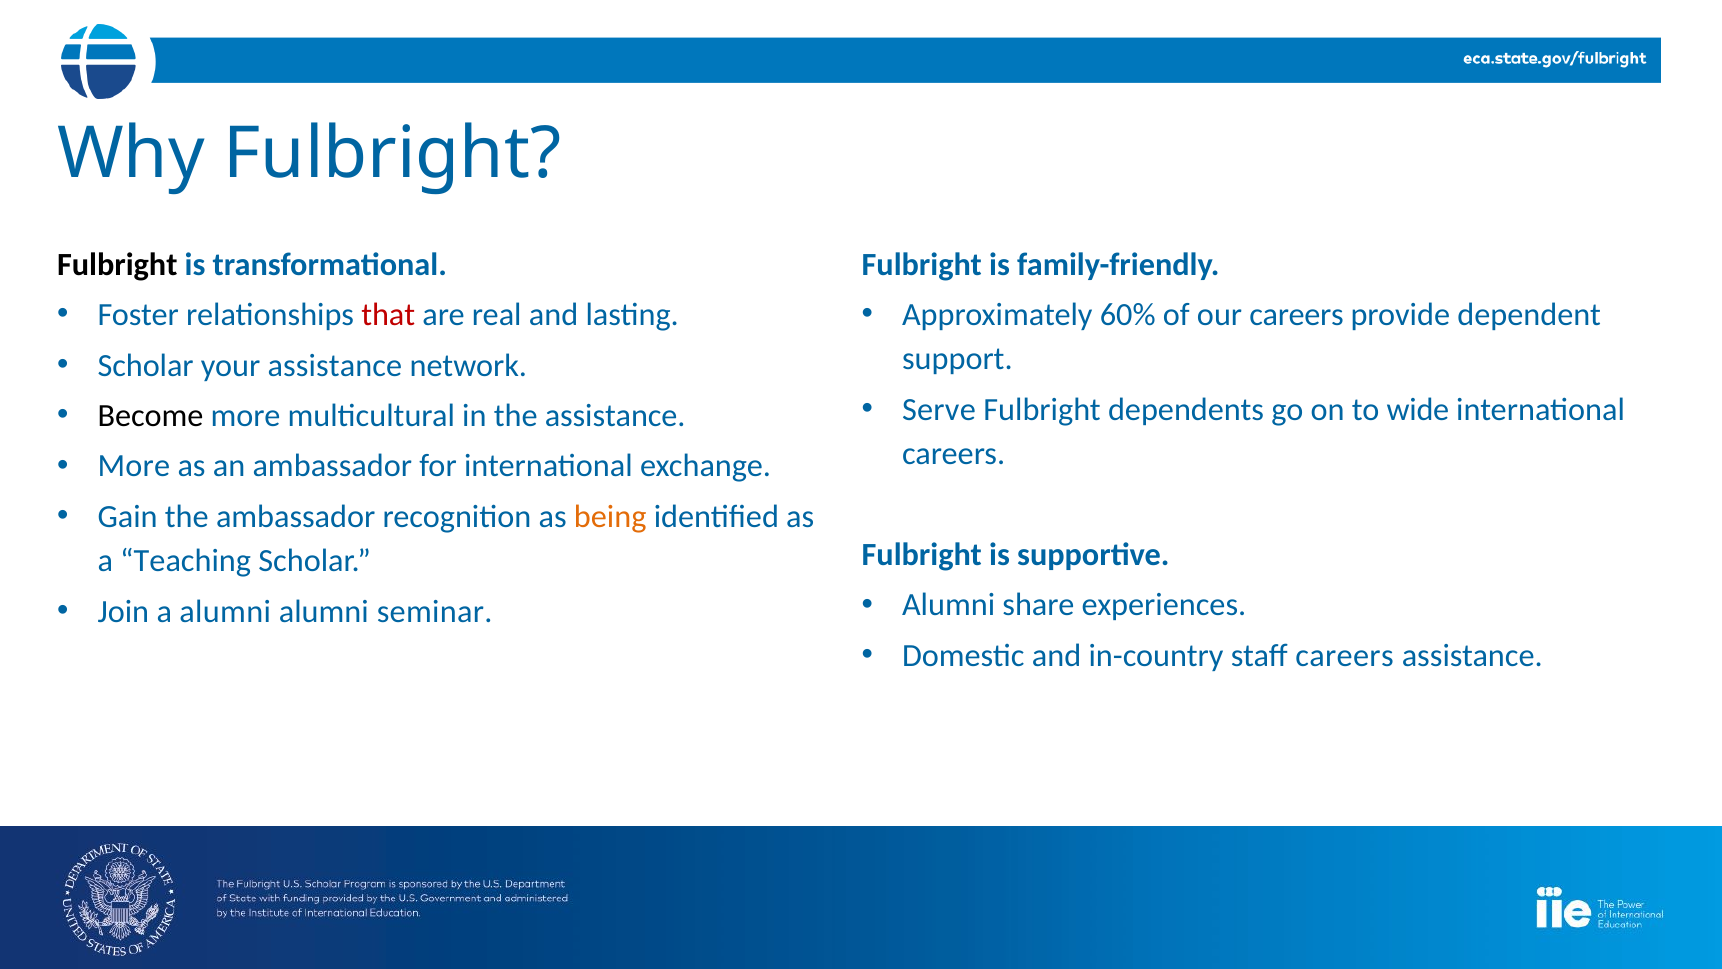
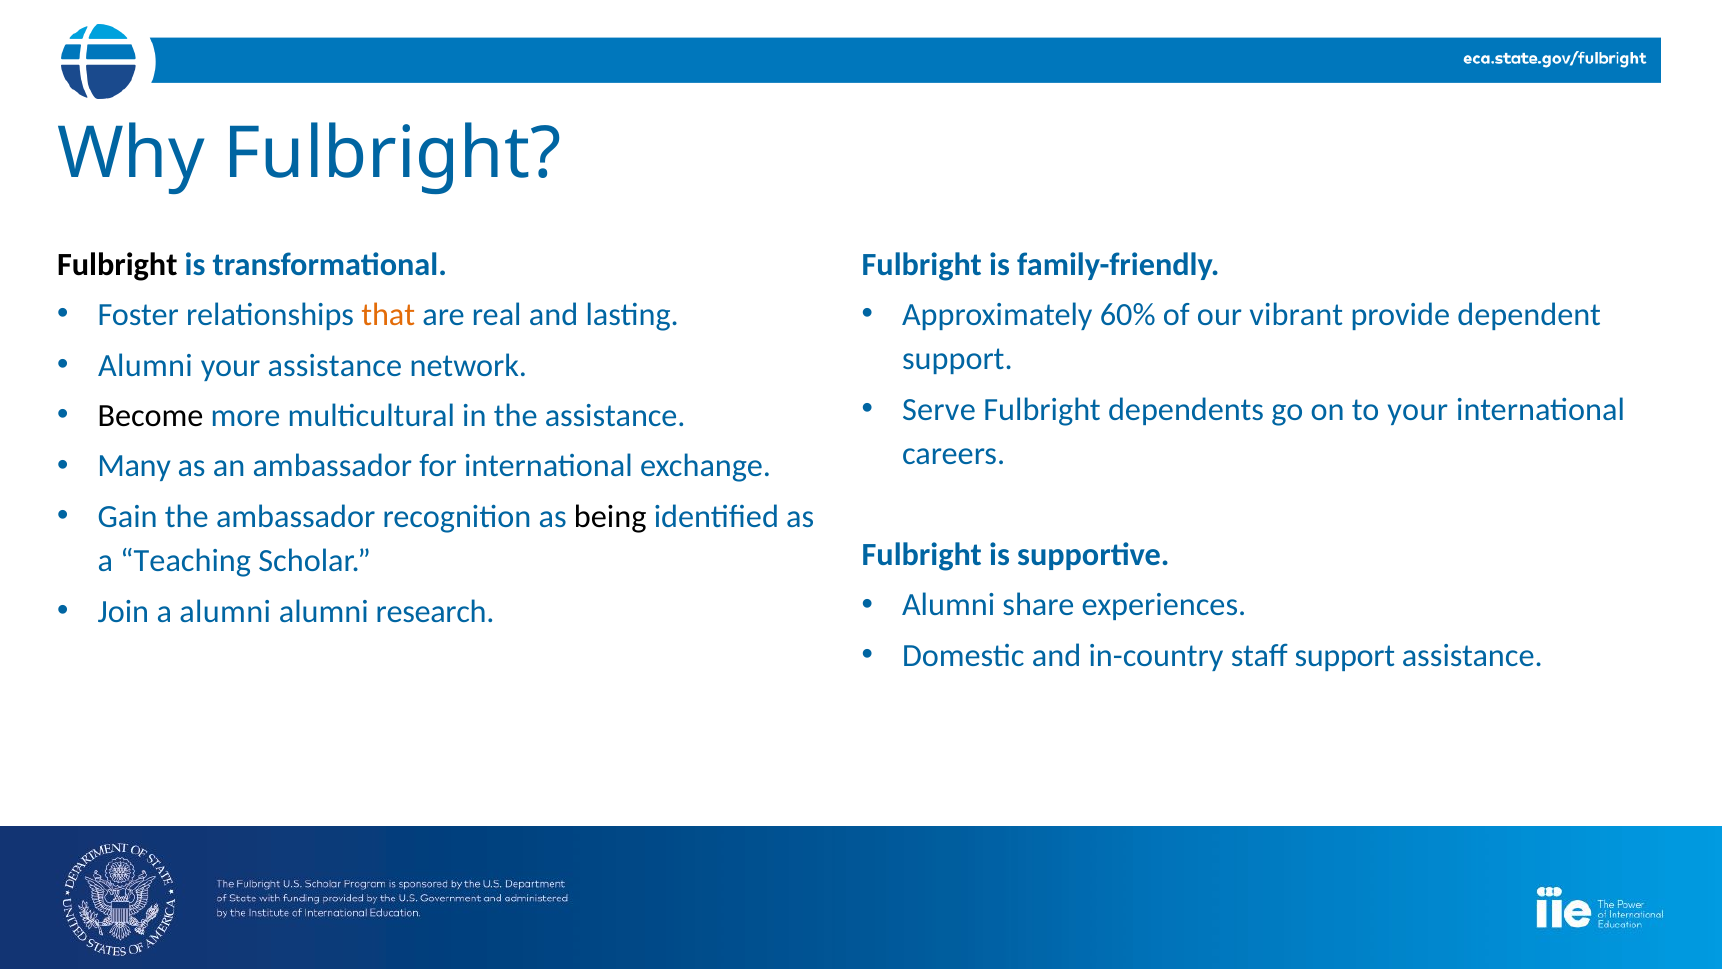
that colour: red -> orange
our careers: careers -> vibrant
Scholar at (146, 365): Scholar -> Alumni
to wide: wide -> your
More at (134, 466): More -> Many
being colour: orange -> black
seminar: seminar -> research
staff careers: careers -> support
